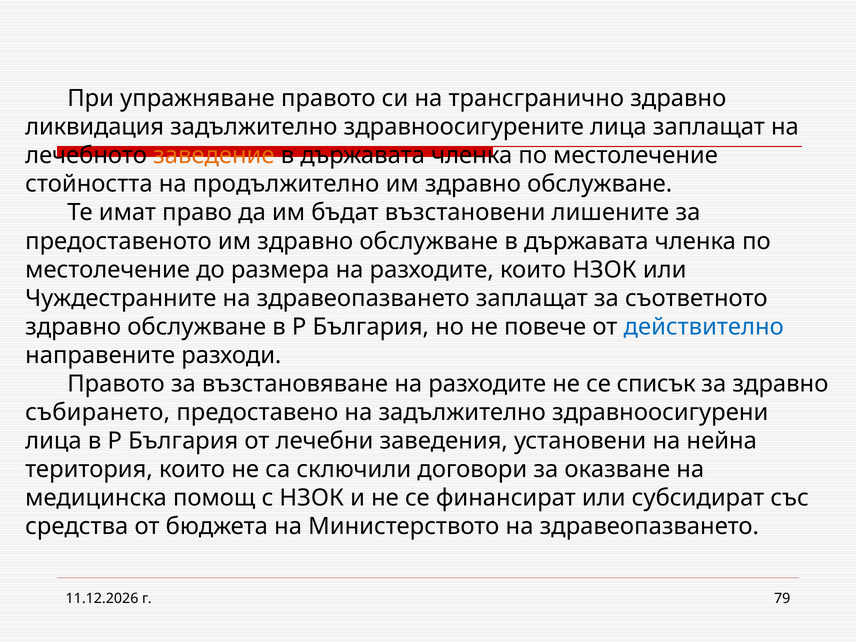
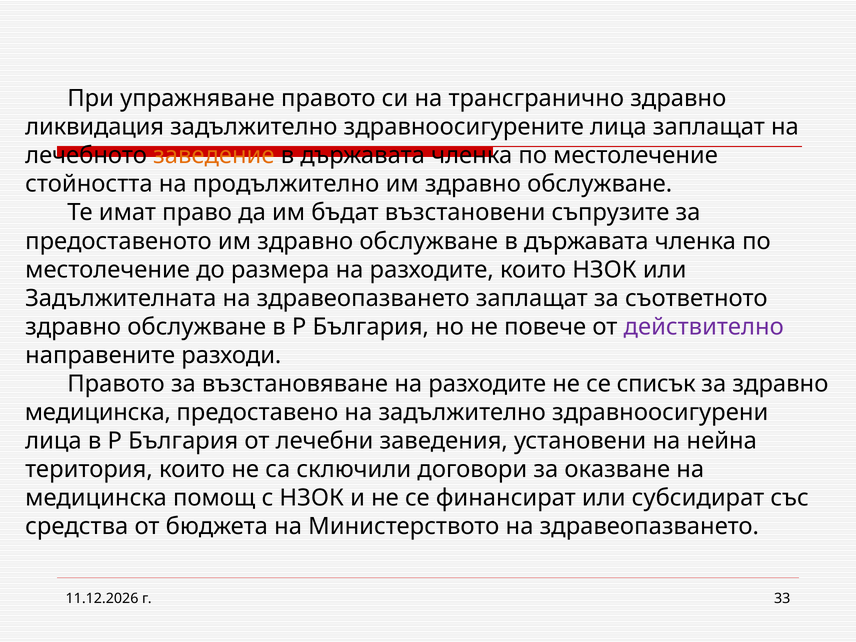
лишените: лишените -> съпрузите
Чуждестранните: Чуждестранните -> Задължителната
действително colour: blue -> purple
събирането at (98, 412): събирането -> медицинска
79: 79 -> 33
